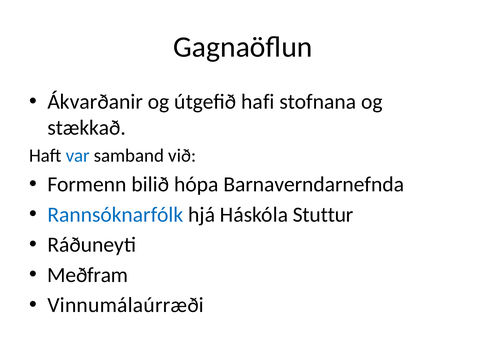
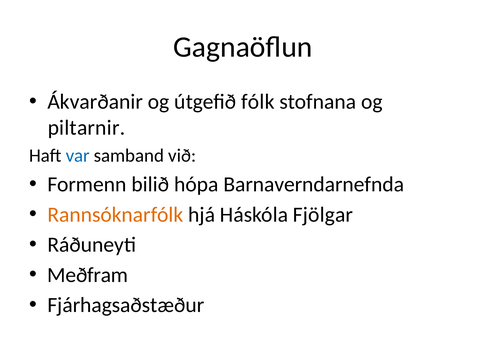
hafi: hafi -> fólk
stækkað: stækkað -> piltarnir
Rannsóknarfólk colour: blue -> orange
Stuttur: Stuttur -> Fjölgar
Vinnumálaúrræði: Vinnumálaúrræði -> Fjárhagsaðstæður
